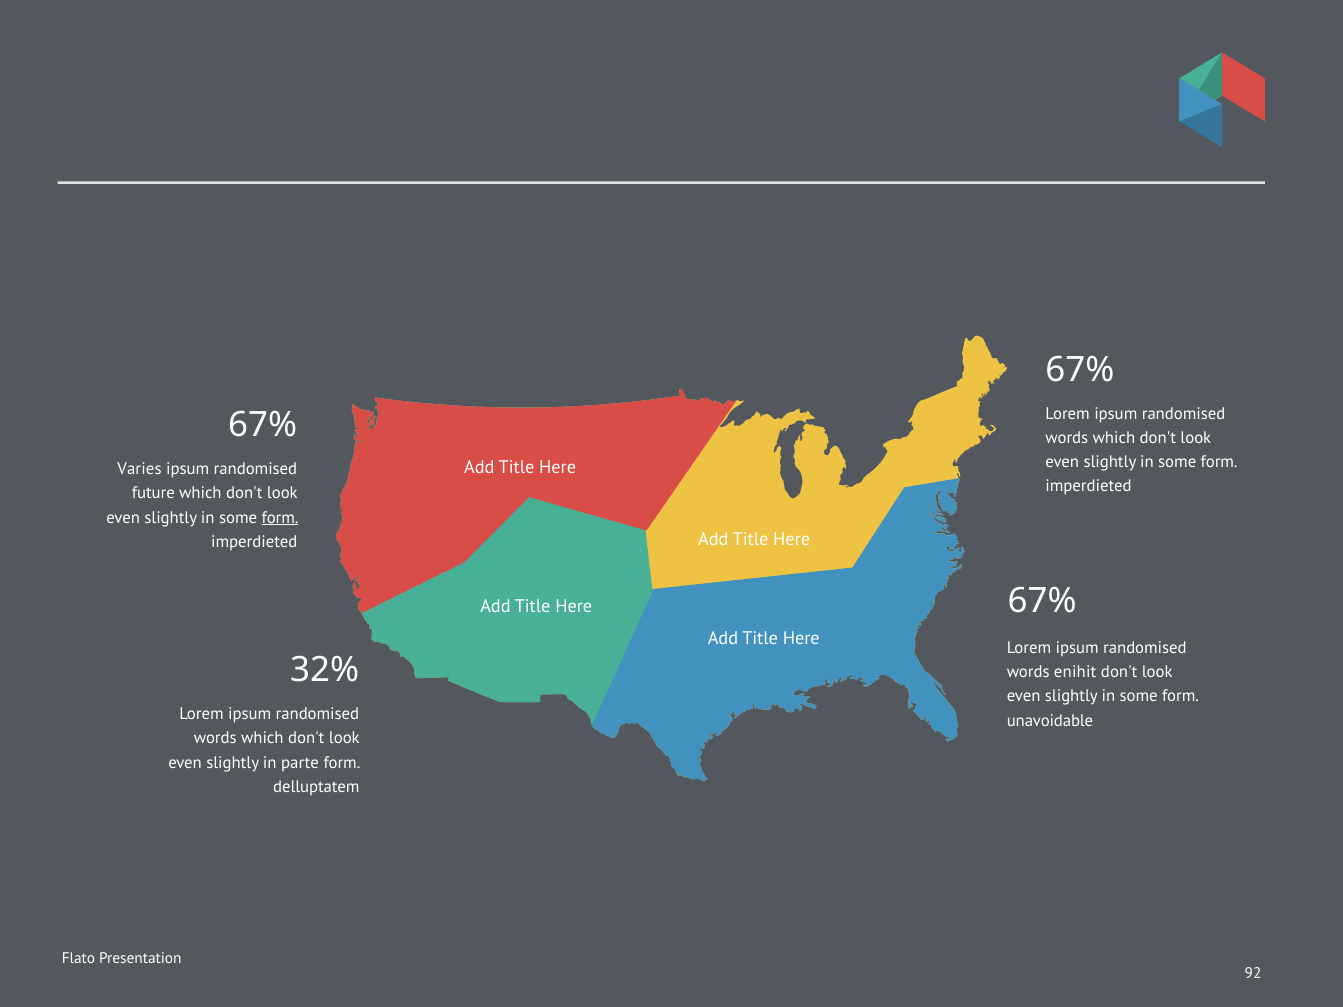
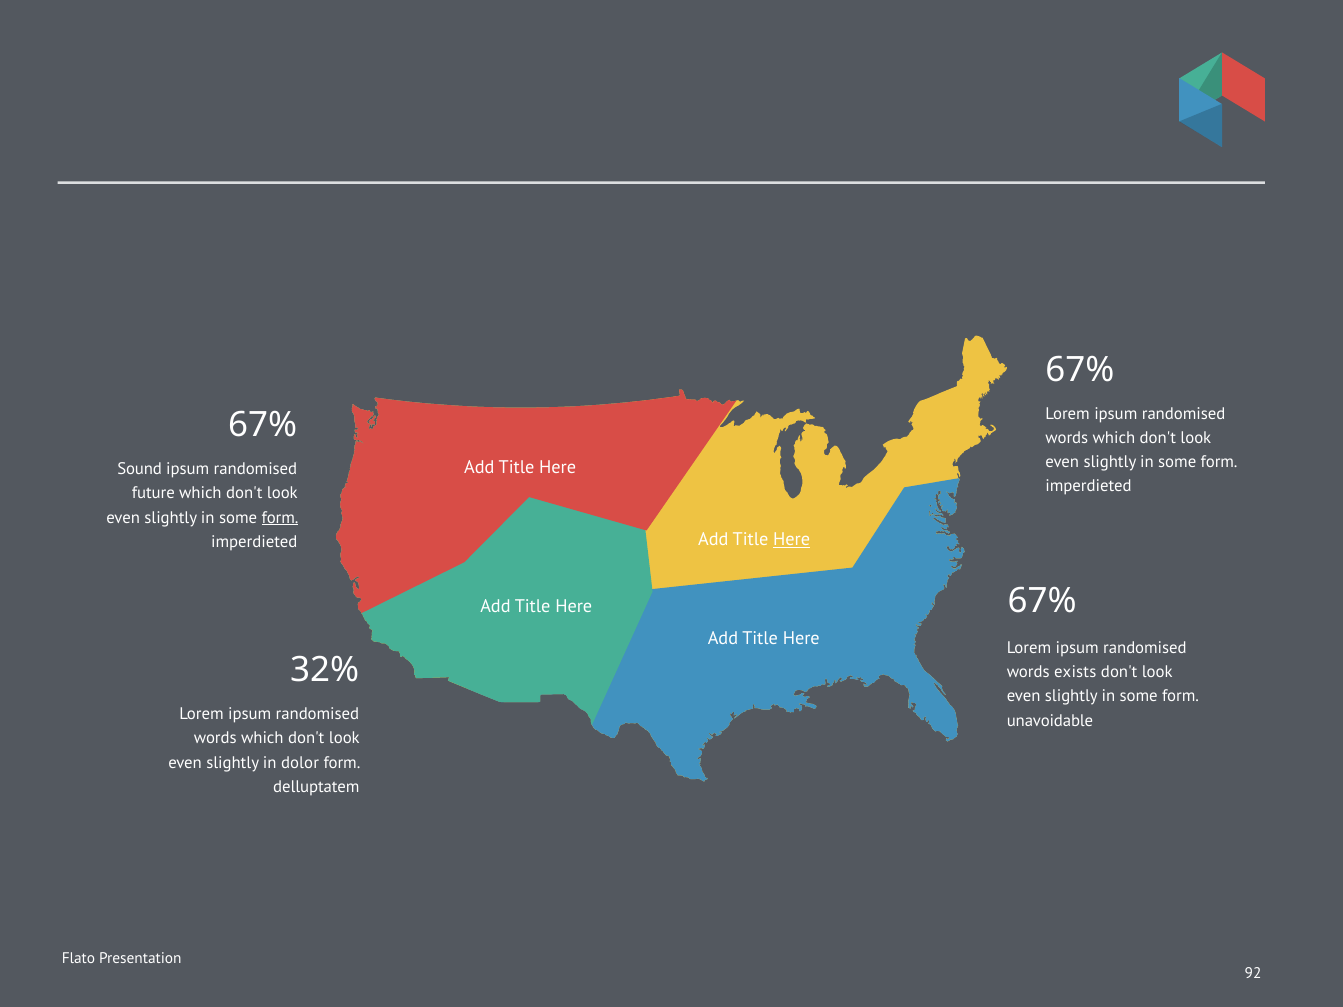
Varies: Varies -> Sound
Here at (792, 540) underline: none -> present
enihit: enihit -> exists
parte: parte -> dolor
